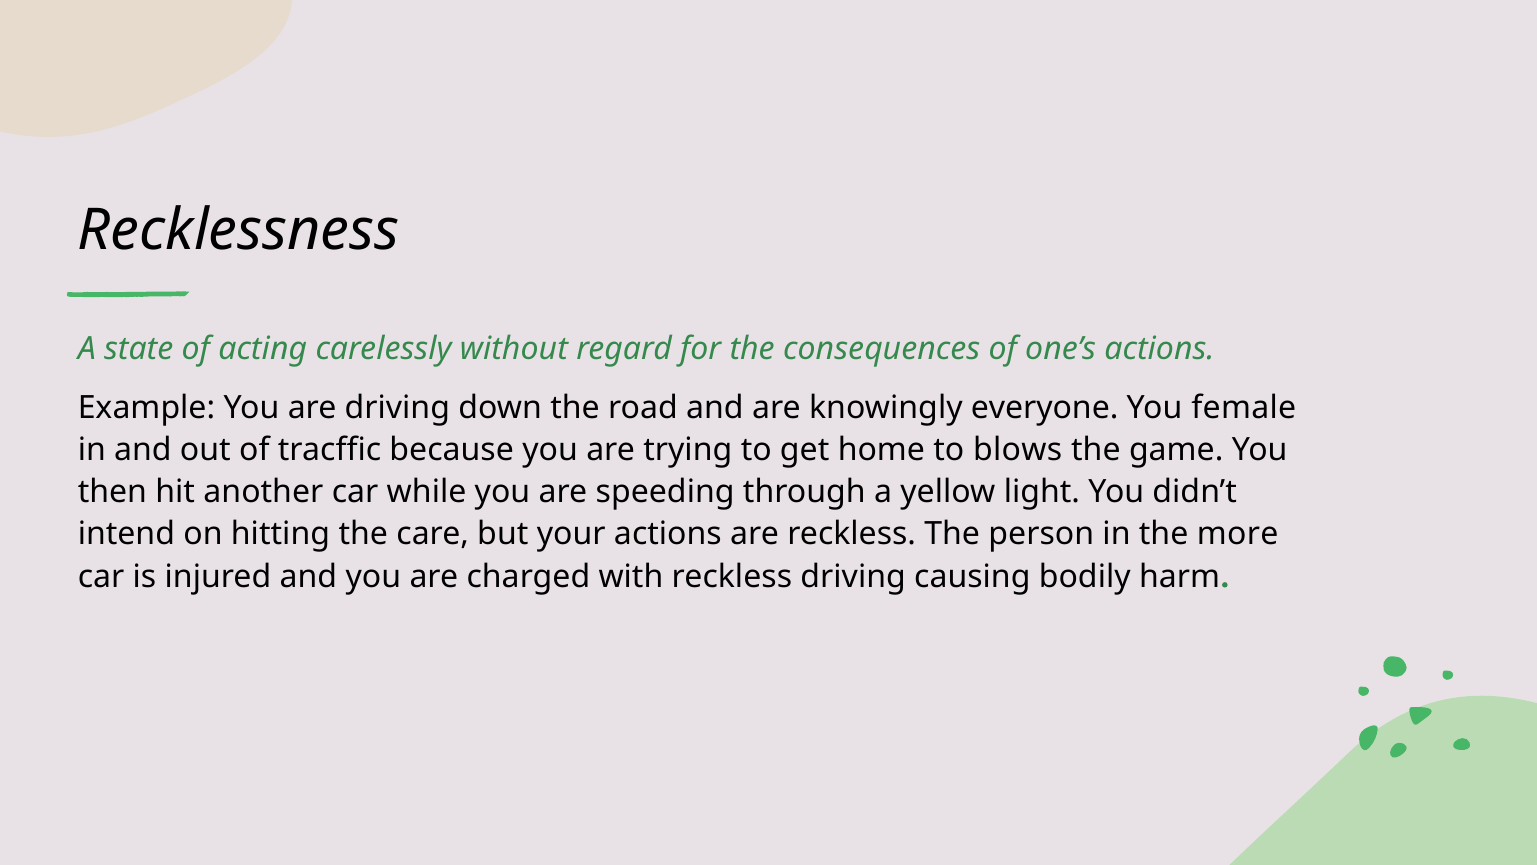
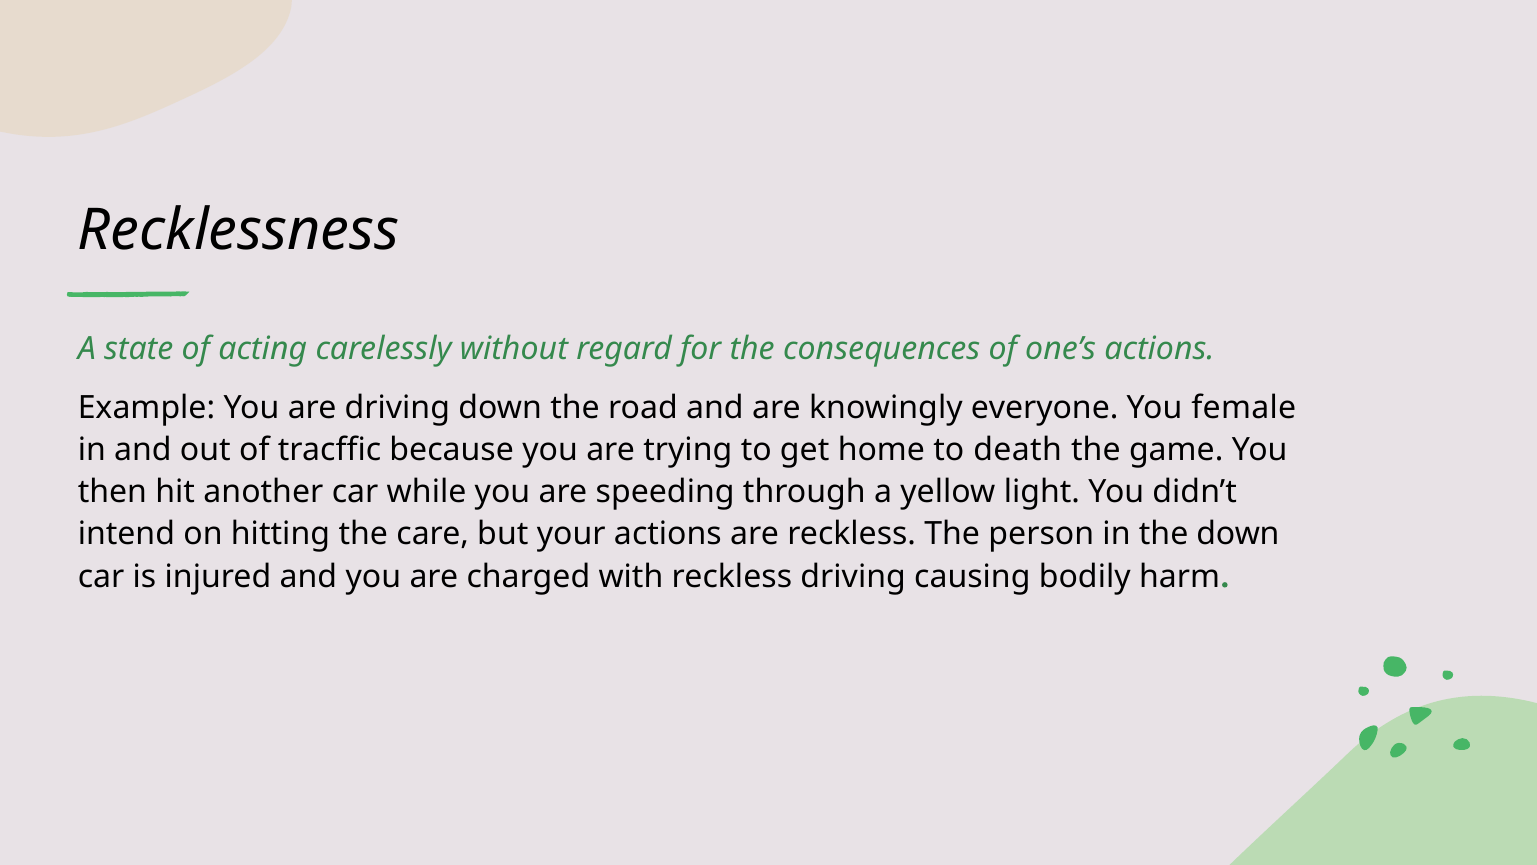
blows: blows -> death
the more: more -> down
